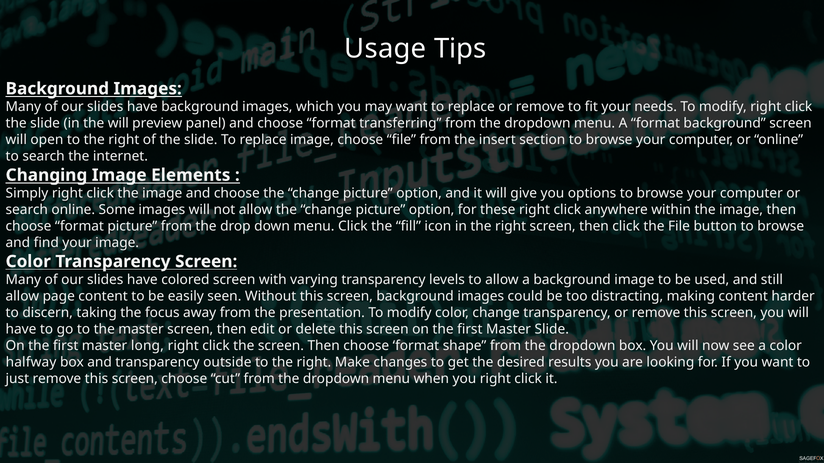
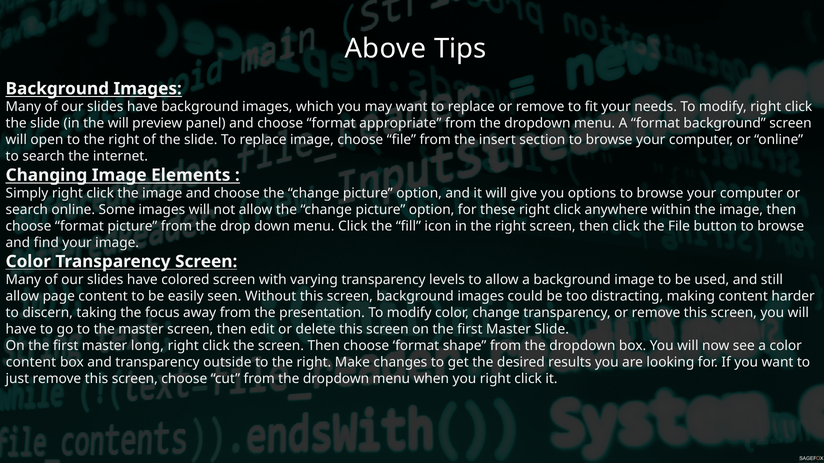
Usage: Usage -> Above
transferring: transferring -> appropriate
halfway at (31, 362): halfway -> content
